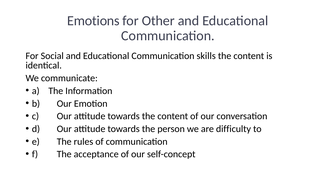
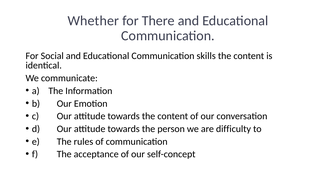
Emotions: Emotions -> Whether
Other: Other -> There
